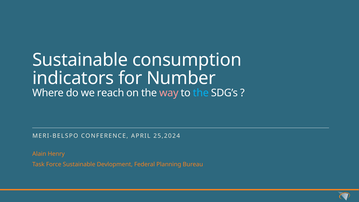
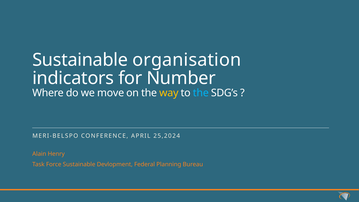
consumption: consumption -> organisation
reach: reach -> move
way colour: pink -> yellow
